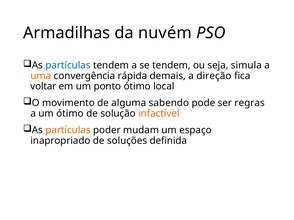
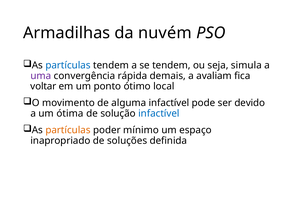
uma colour: orange -> purple
direção: direção -> avaliam
alguma sabendo: sabendo -> infactível
regras: regras -> devido
um ótimo: ótimo -> ótima
infactível at (159, 114) colour: orange -> blue
mudam: mudam -> mínimo
